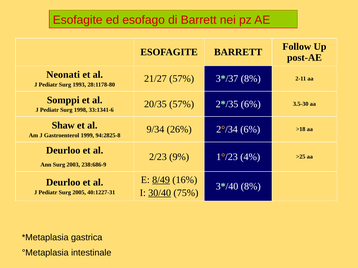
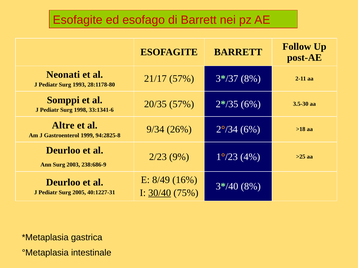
21/27: 21/27 -> 21/17
Shaw: Shaw -> Altre
8/49 underline: present -> none
